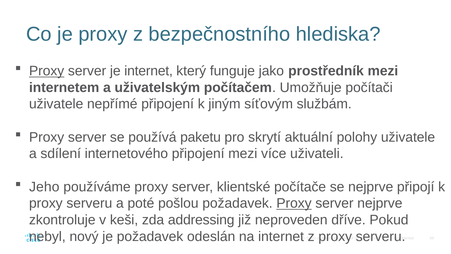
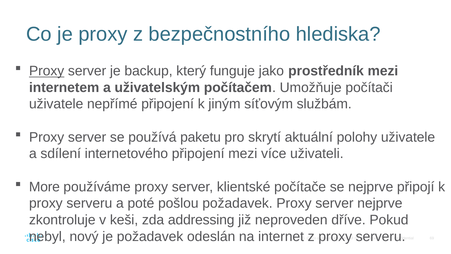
je internet: internet -> backup
Jeho: Jeho -> More
Proxy at (294, 203) underline: present -> none
